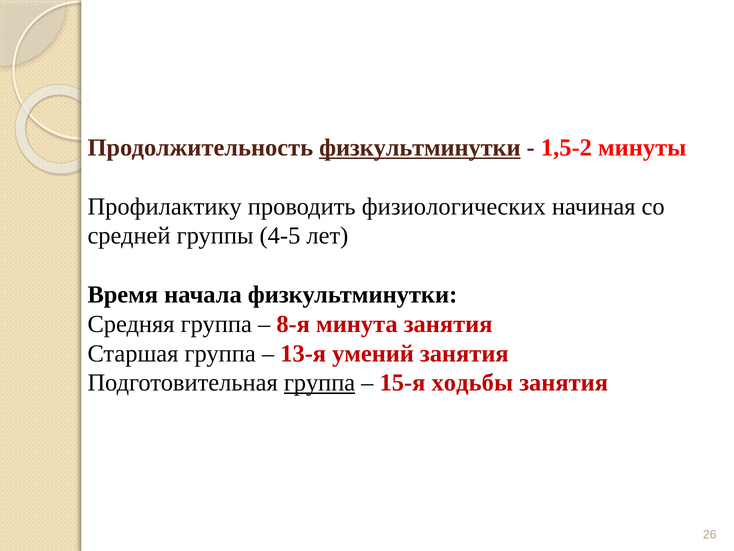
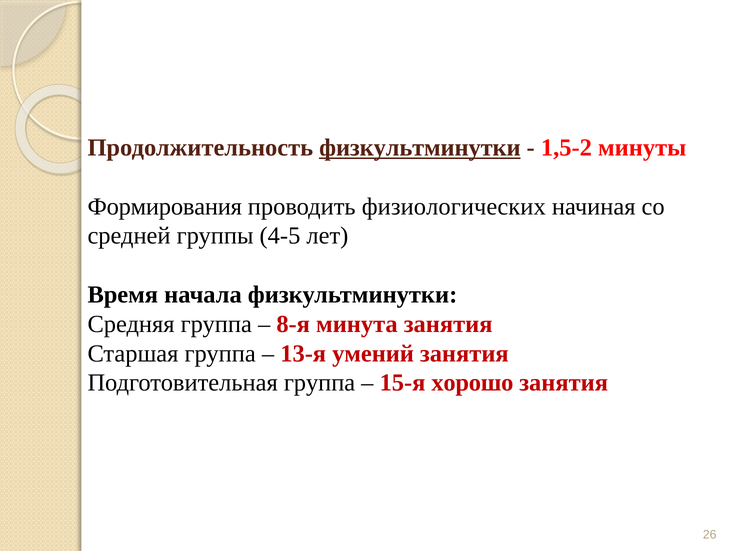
Профилактику: Профилактику -> Формирования
группа at (320, 382) underline: present -> none
ходьбы: ходьбы -> хорошо
